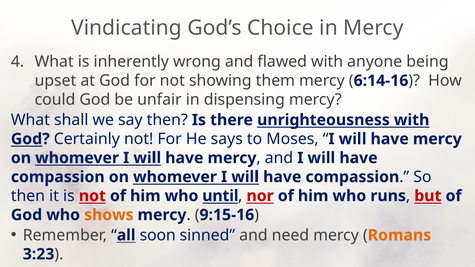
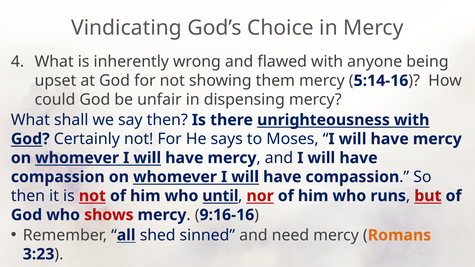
6:14-16: 6:14-16 -> 5:14-16
shows colour: orange -> red
9:15-16: 9:15-16 -> 9:16-16
soon: soon -> shed
